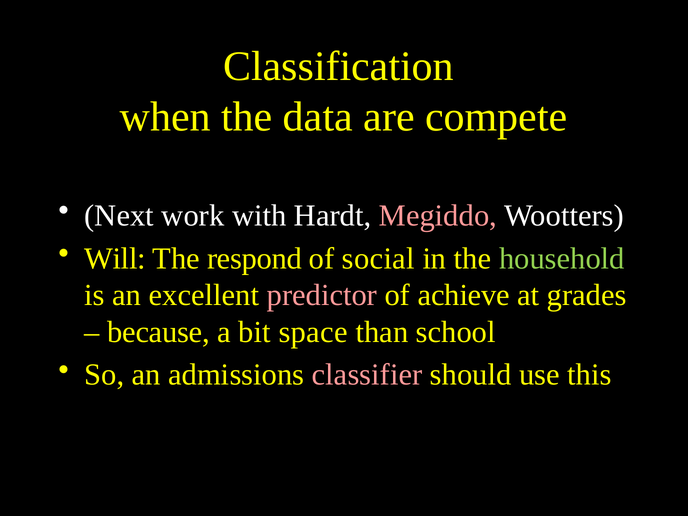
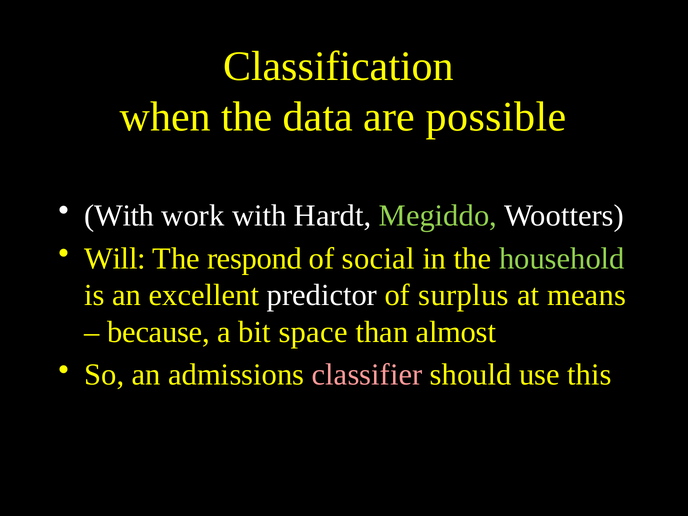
compete: compete -> possible
Next at (119, 216): Next -> With
Megiddo colour: pink -> light green
predictor colour: pink -> white
achieve: achieve -> surplus
grades: grades -> means
school: school -> almost
